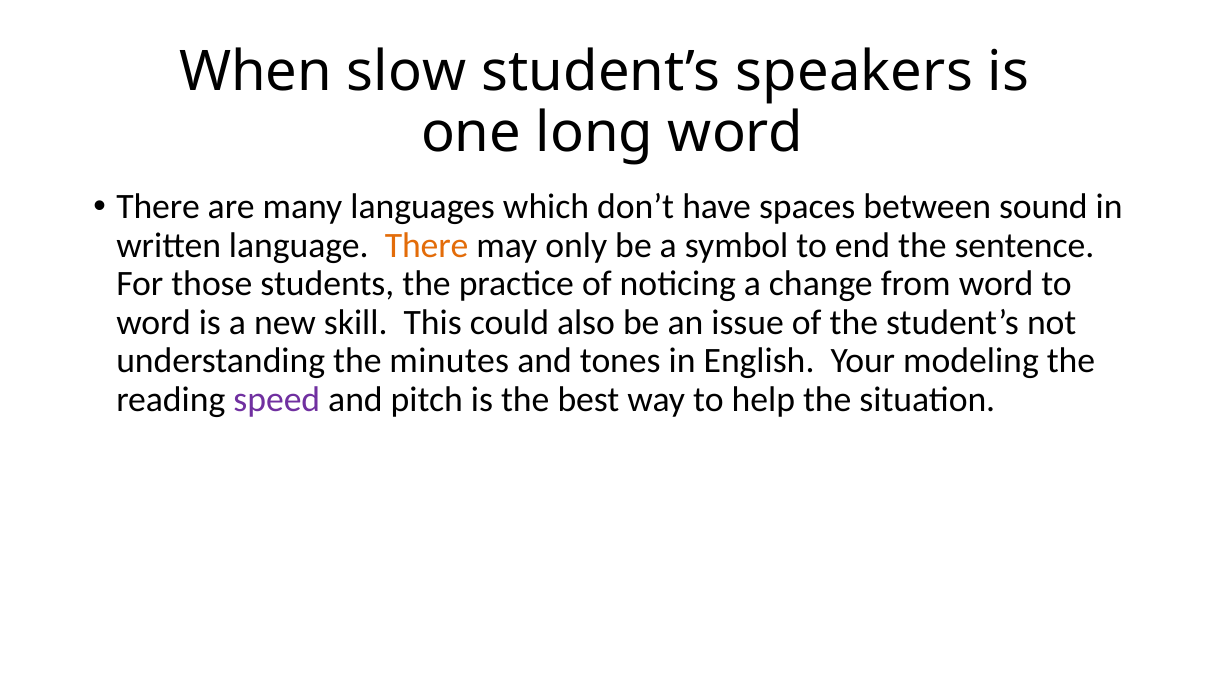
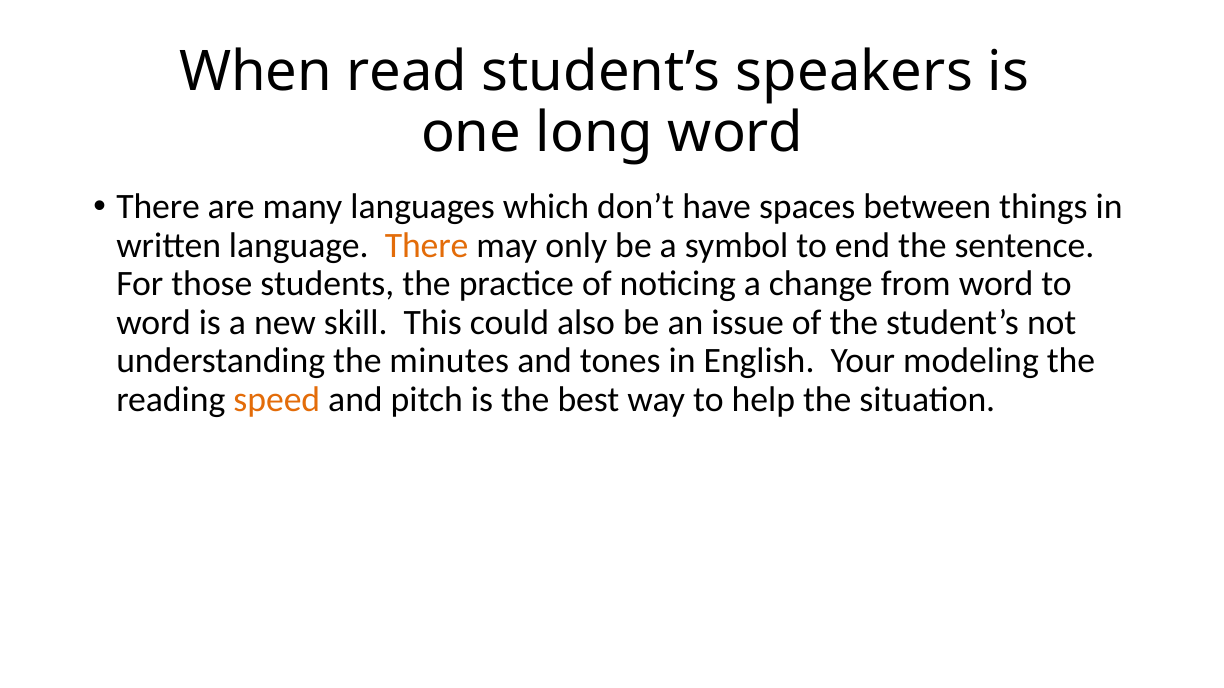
slow: slow -> read
sound: sound -> things
speed colour: purple -> orange
